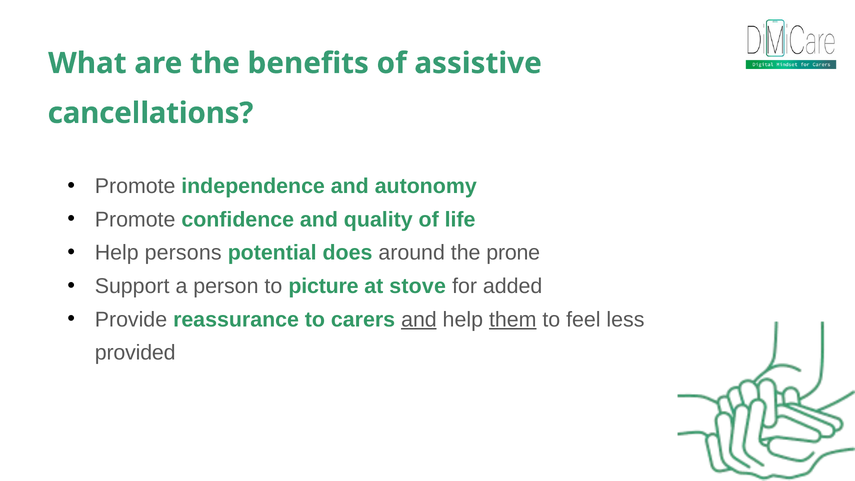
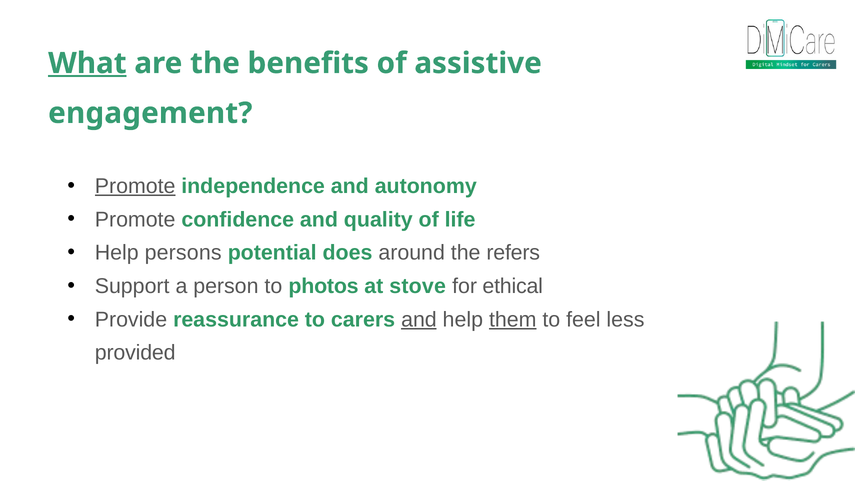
What underline: none -> present
cancellations: cancellations -> engagement
Promote at (135, 186) underline: none -> present
prone: prone -> refers
picture: picture -> photos
added: added -> ethical
